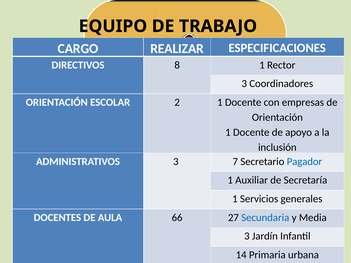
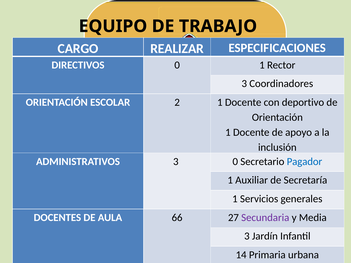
DIRECTIVOS 8: 8 -> 0
empresas: empresas -> deportivo
3 7: 7 -> 0
Secundaria colour: blue -> purple
